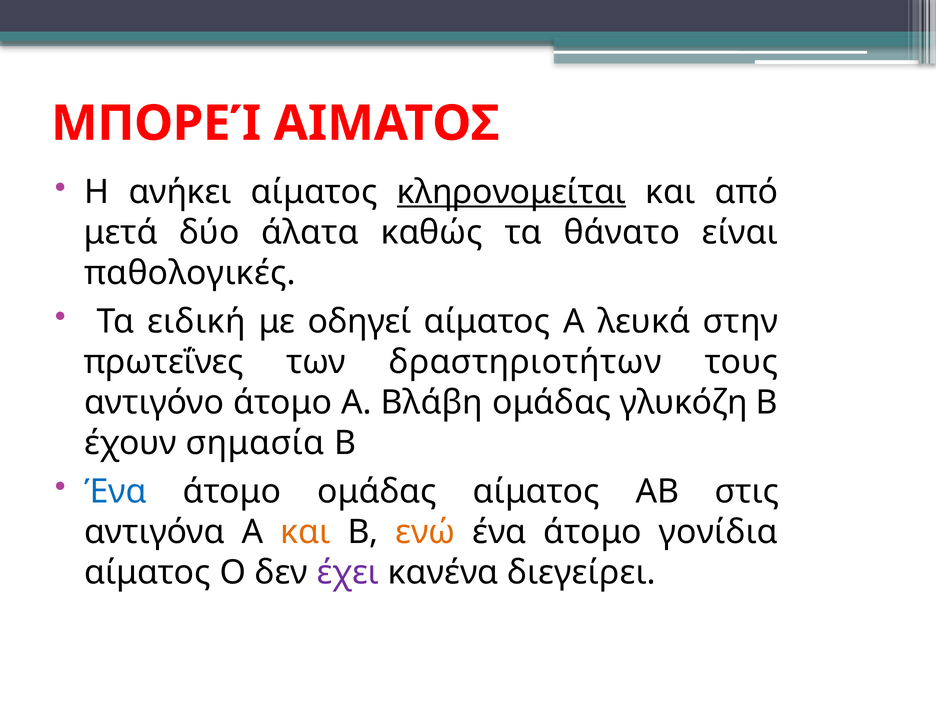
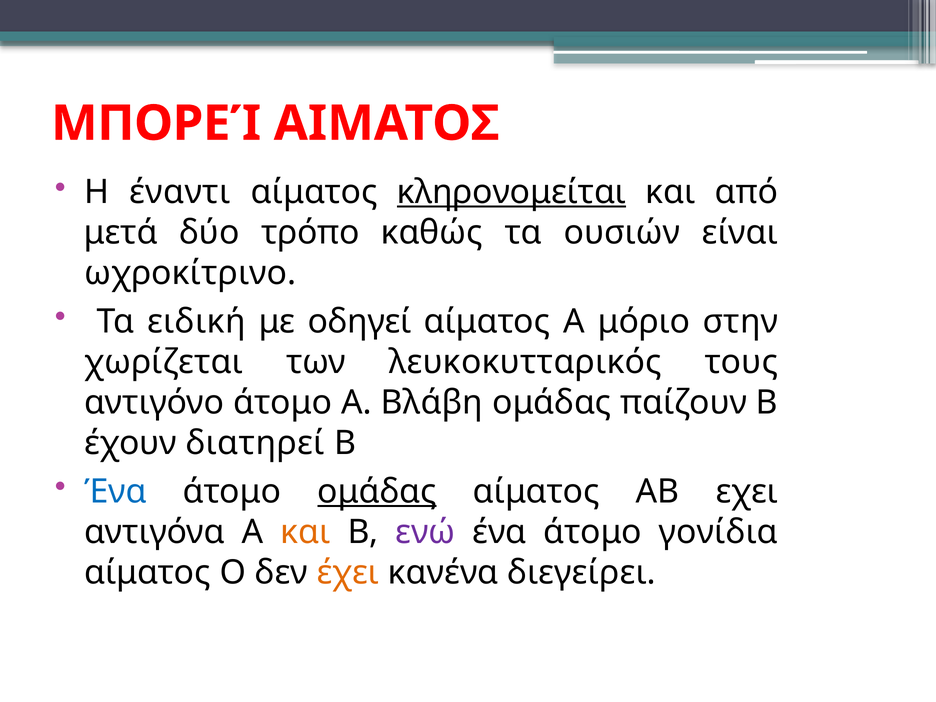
ανήκει: ανήκει -> έναντι
άλατα: άλατα -> τρόπο
θάνατο: θάνατο -> ουσιών
παθολογικές: παθολογικές -> ωχροκίτρινο
λευκά: λευκά -> μόριο
πρωτεΐνες: πρωτεΐνες -> χωρίζεται
δραστηριοτήτων: δραστηριοτήτων -> λευκοκυτταρικός
γλυκόζη: γλυκόζη -> παίζουν
σημασία: σημασία -> διατηρεί
ομάδας at (377, 491) underline: none -> present
στις: στις -> εχει
ενώ colour: orange -> purple
έχει colour: purple -> orange
